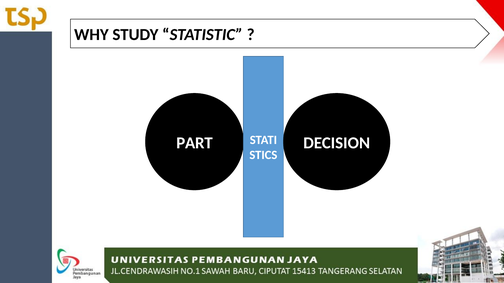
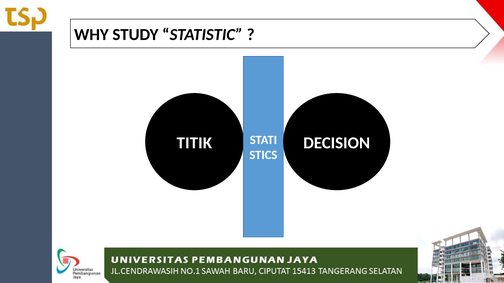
PART: PART -> TITIK
